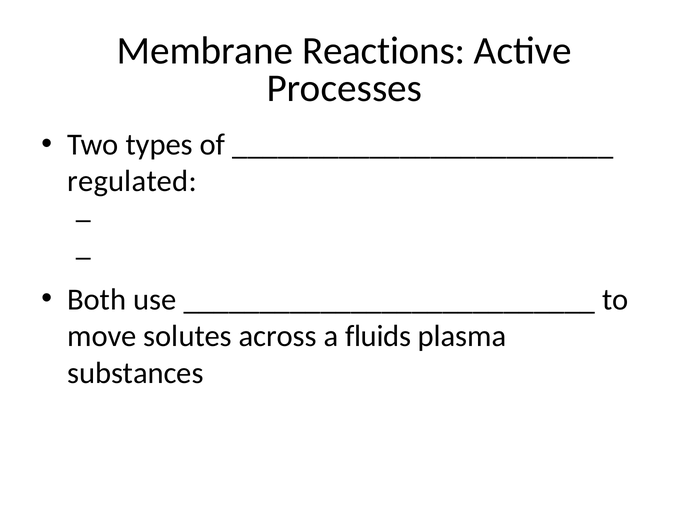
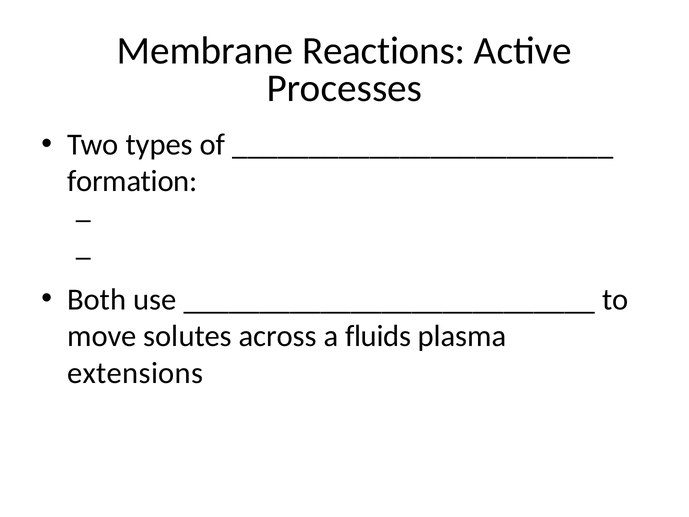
regulated: regulated -> formation
substances: substances -> extensions
